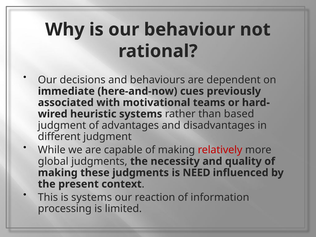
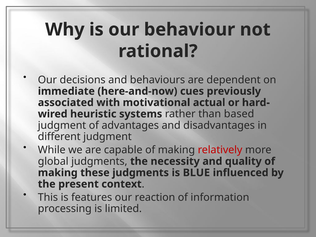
teams: teams -> actual
NEED: NEED -> BLUE
is systems: systems -> features
